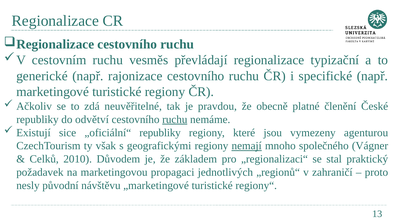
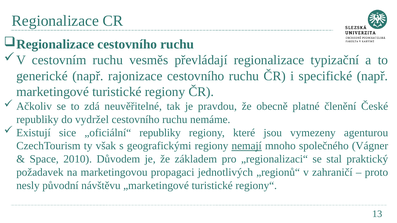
odvětví: odvětví -> vydržel
ruchu at (175, 120) underline: present -> none
Celků: Celků -> Space
